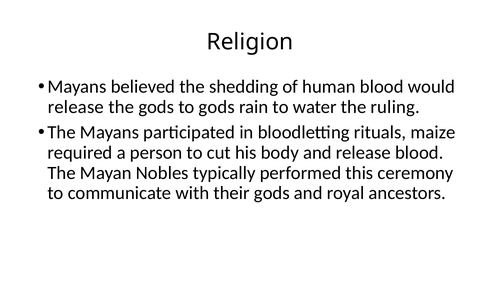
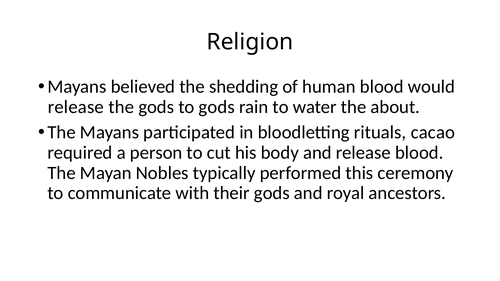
ruling: ruling -> about
maize: maize -> cacao
